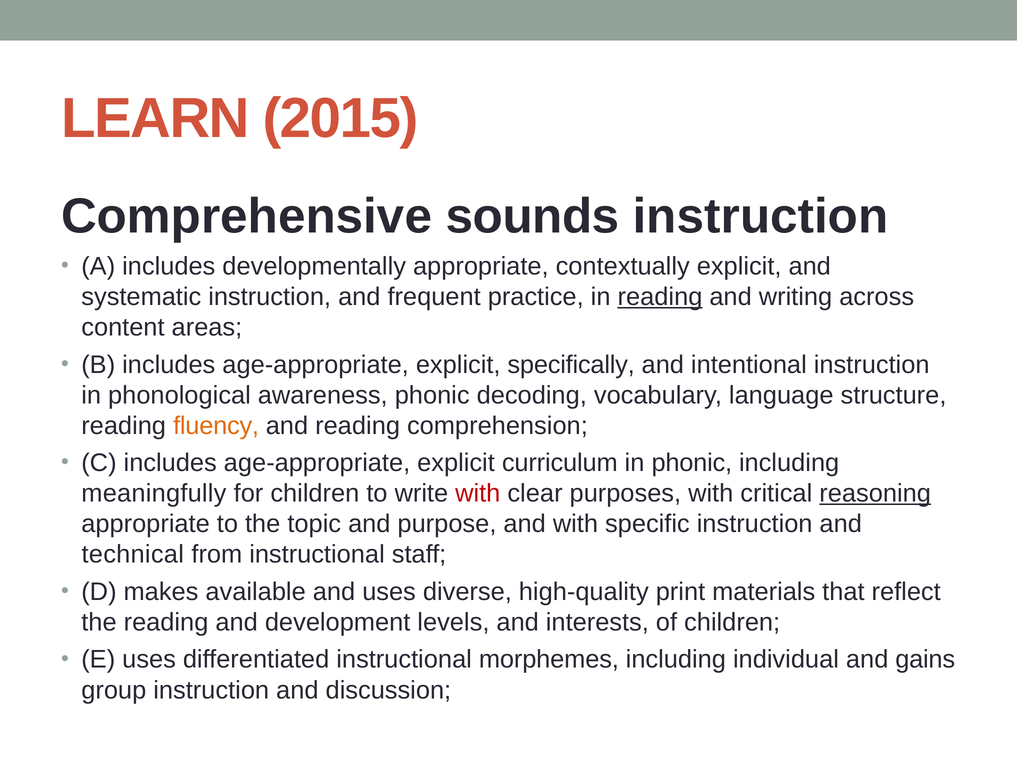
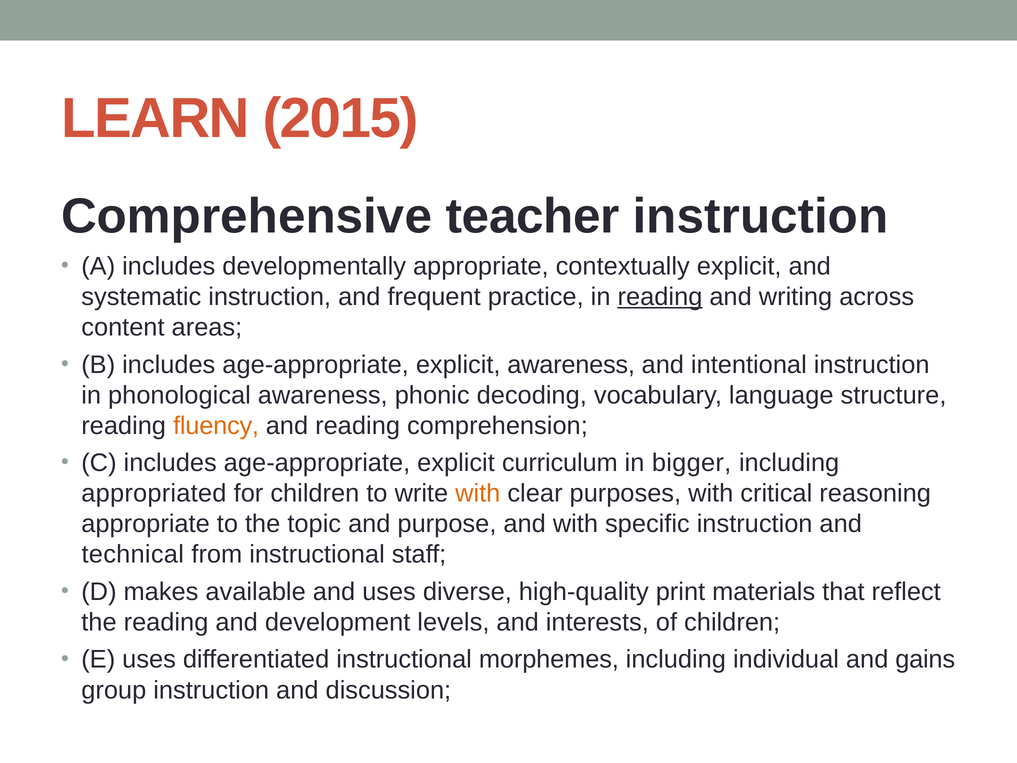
sounds: sounds -> teacher
explicit specifically: specifically -> awareness
in phonic: phonic -> bigger
meaningfully: meaningfully -> appropriated
with at (478, 493) colour: red -> orange
reasoning underline: present -> none
